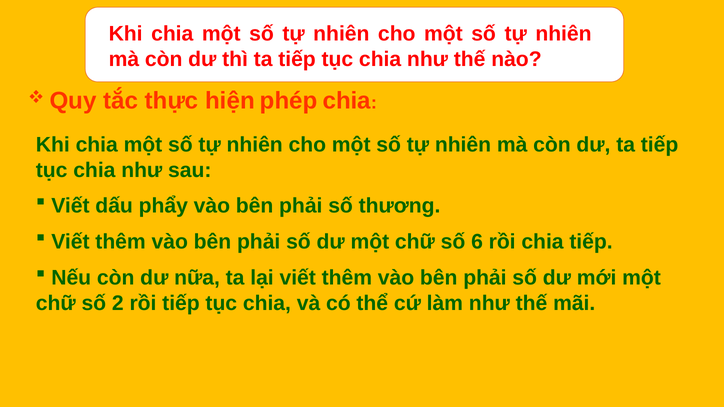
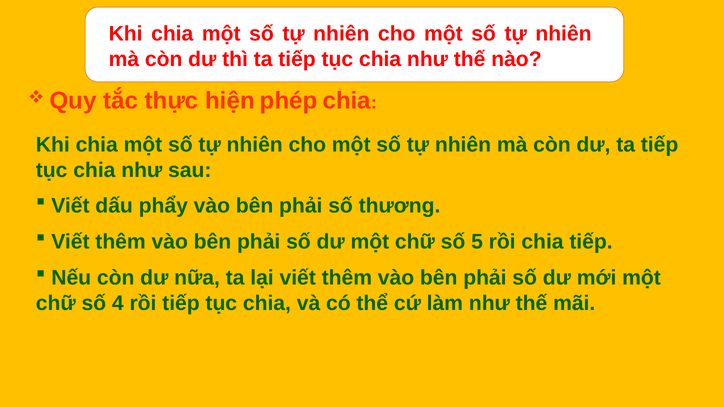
6: 6 -> 5
2: 2 -> 4
